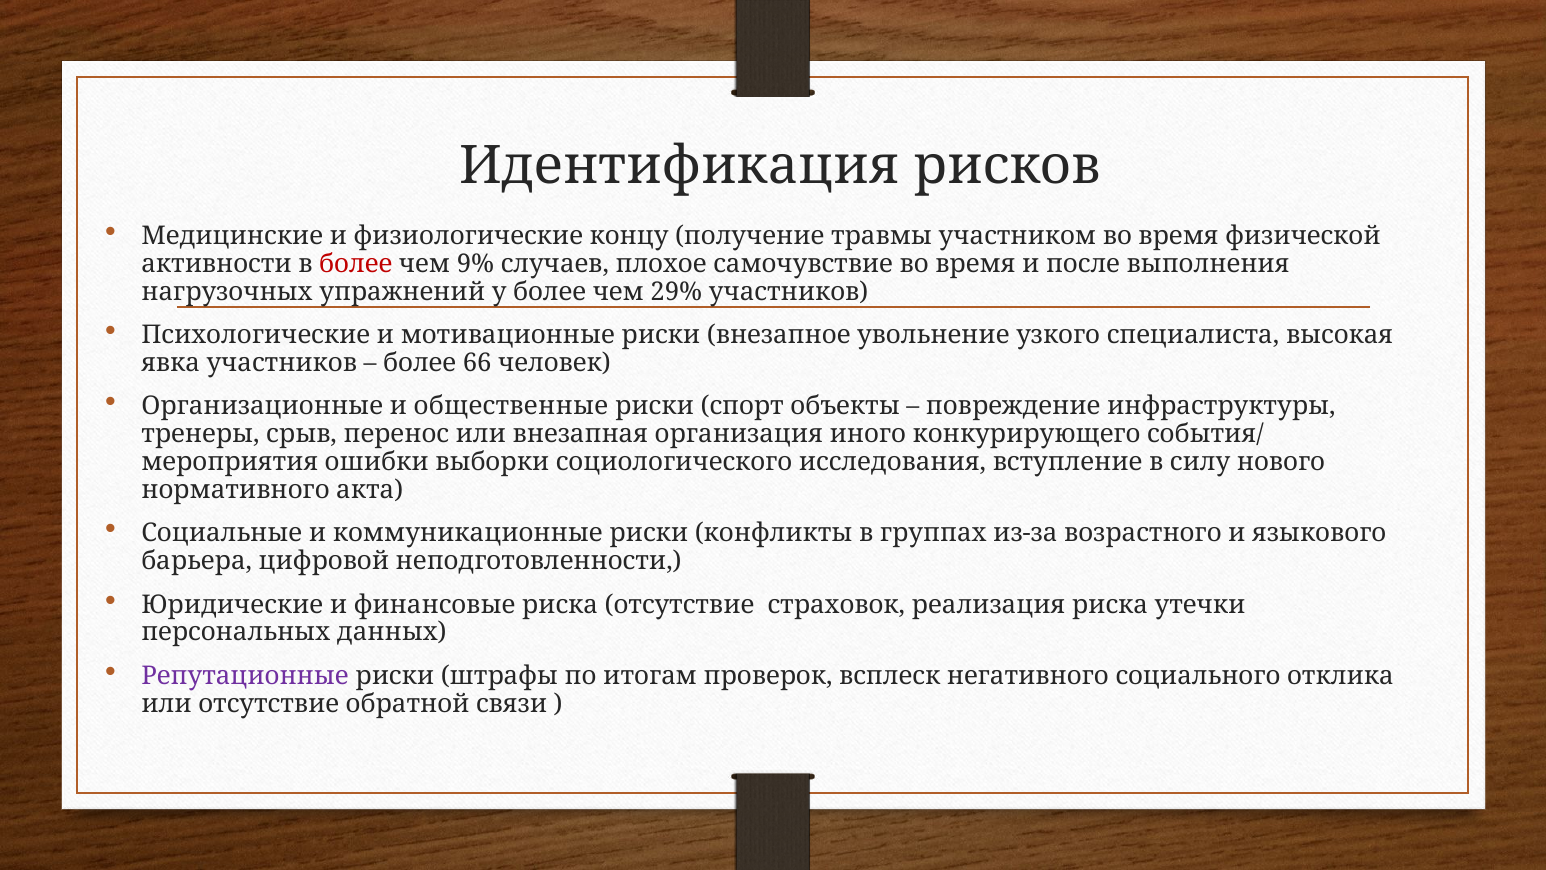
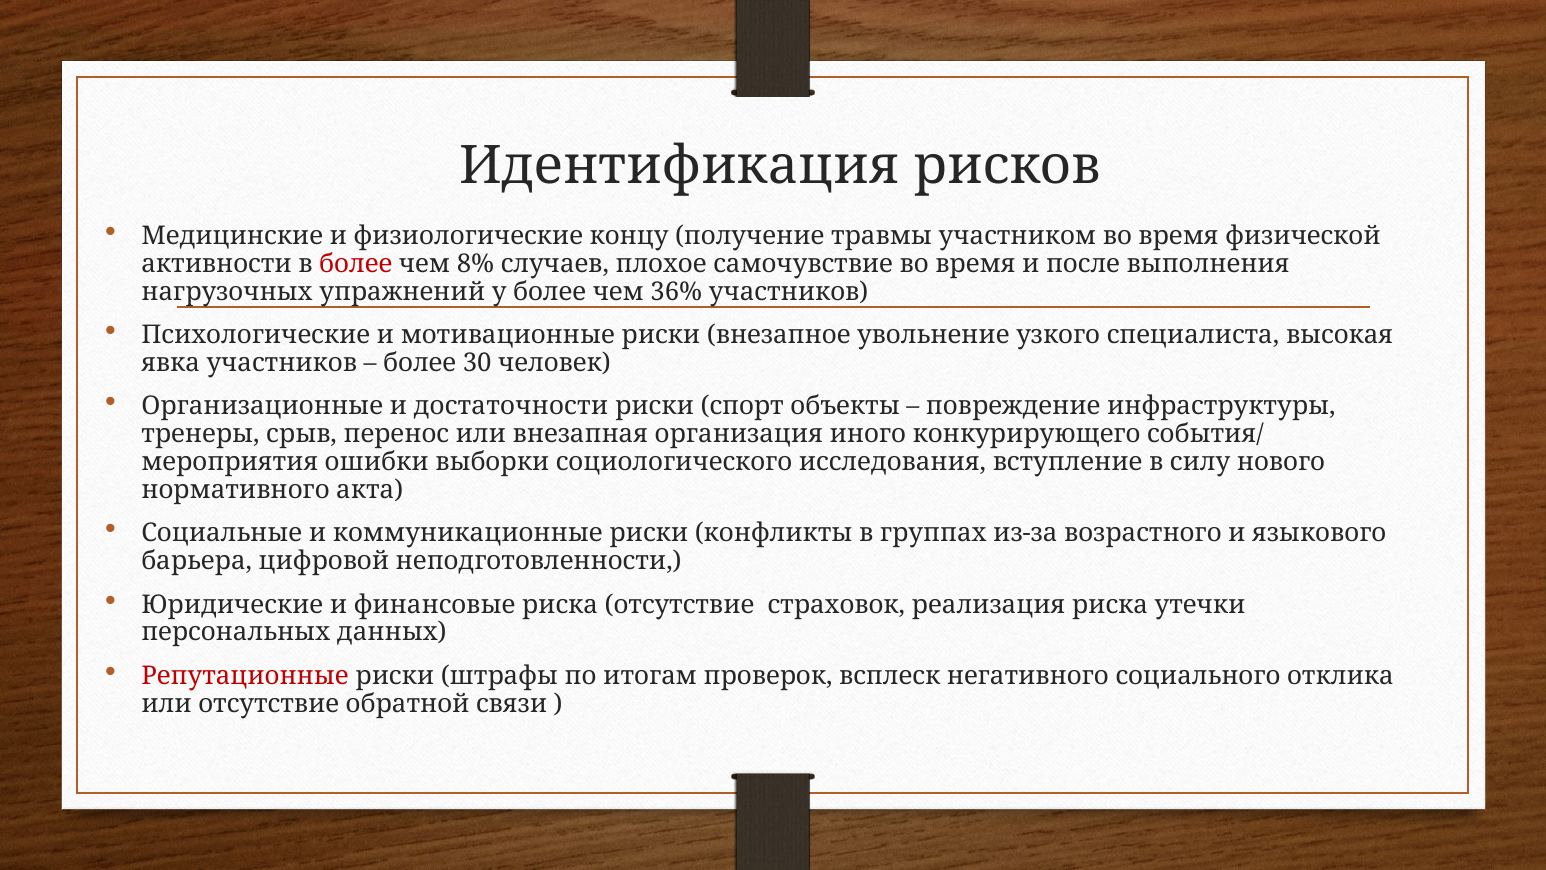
9%: 9% -> 8%
29%: 29% -> 36%
66: 66 -> 30
общественные: общественные -> достаточности
Репутационные colour: purple -> red
